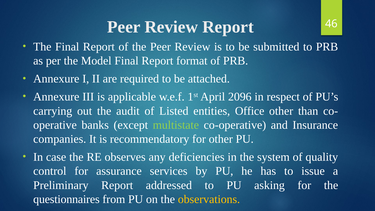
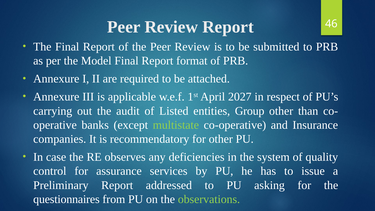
2096: 2096 -> 2027
Office: Office -> Group
observations colour: yellow -> light green
